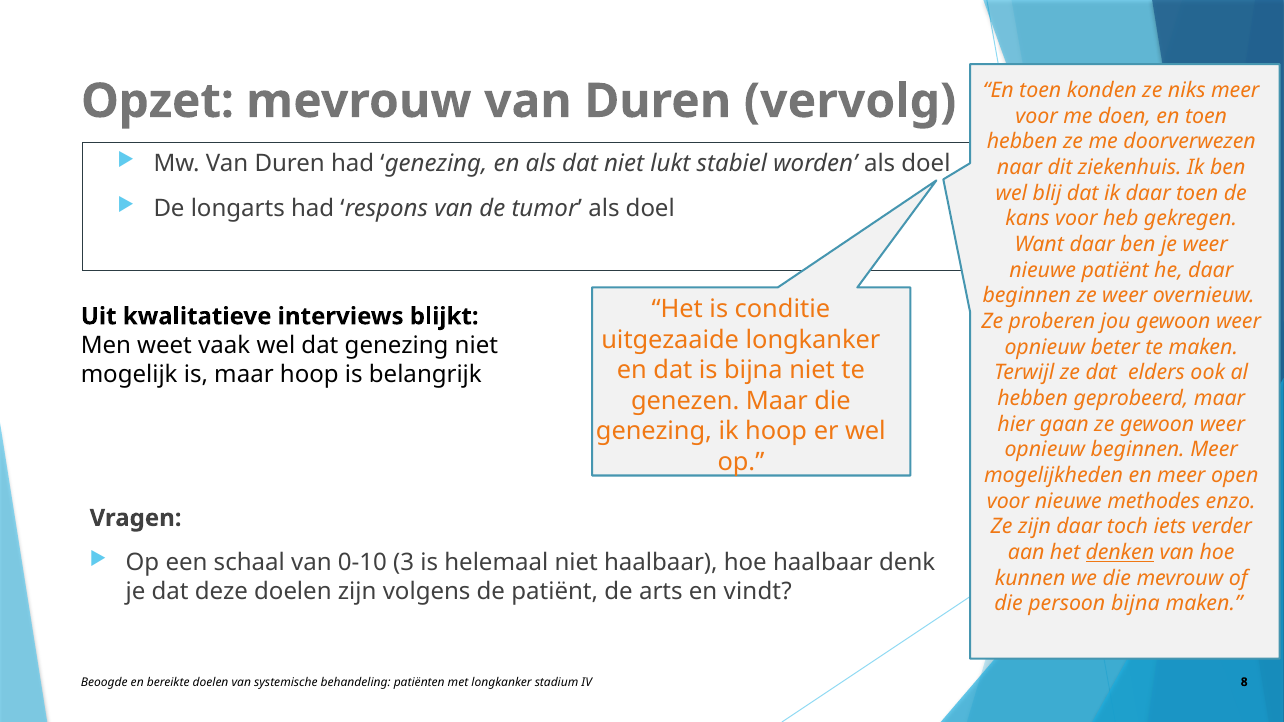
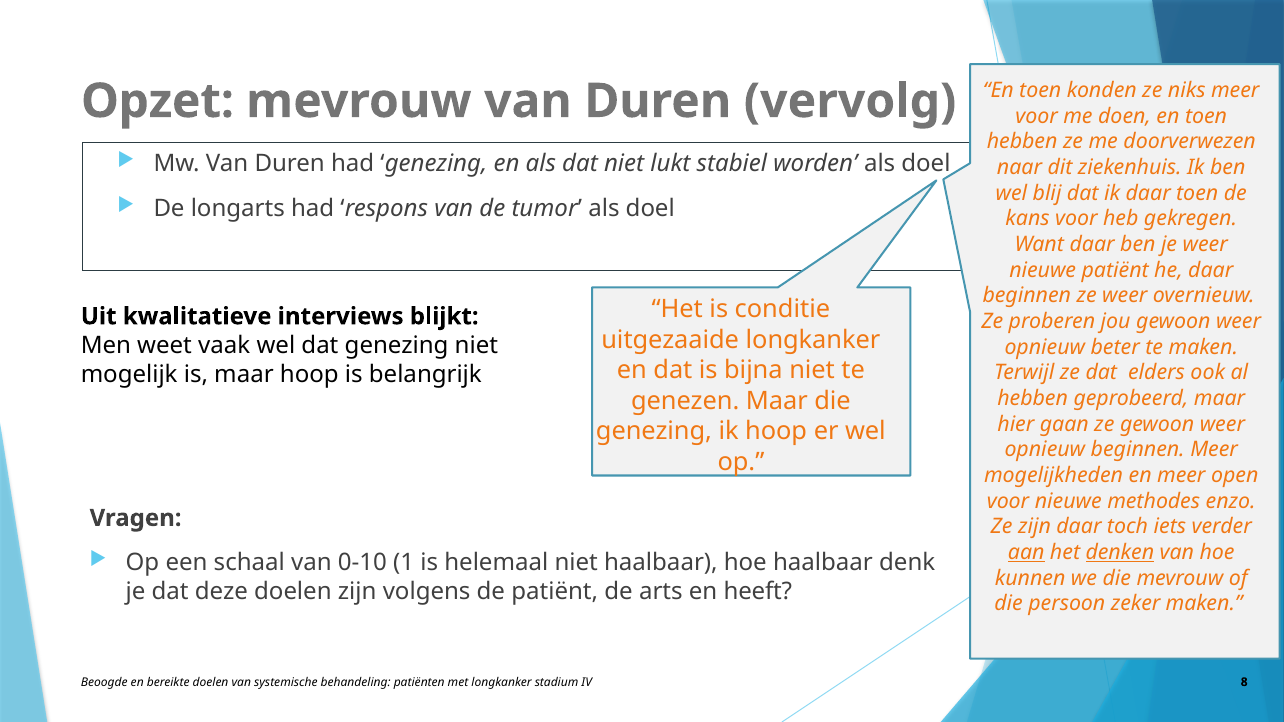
aan underline: none -> present
3: 3 -> 1
vindt: vindt -> heeft
persoon bijna: bijna -> zeker
